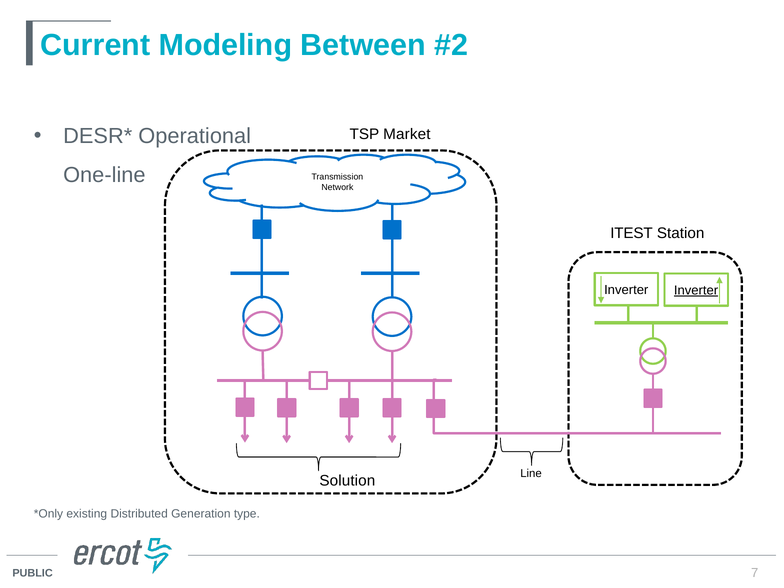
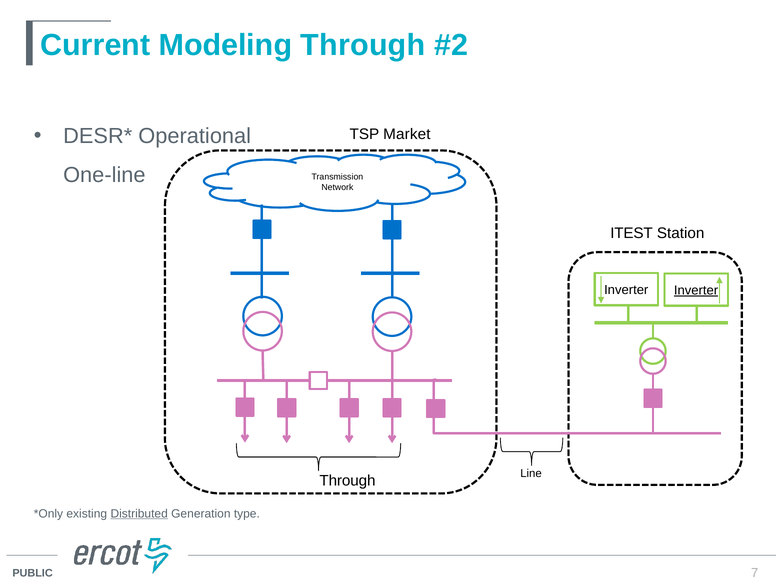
Modeling Between: Between -> Through
Solution at (347, 481): Solution -> Through
Distributed underline: none -> present
